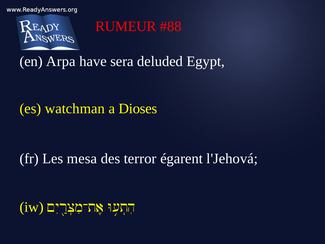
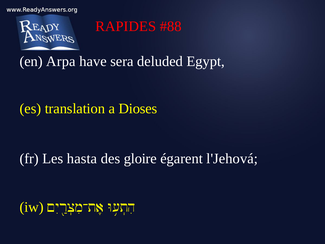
RUMEUR: RUMEUR -> RAPIDES
watchman: watchman -> translation
mesa: mesa -> hasta
terror: terror -> gloire
